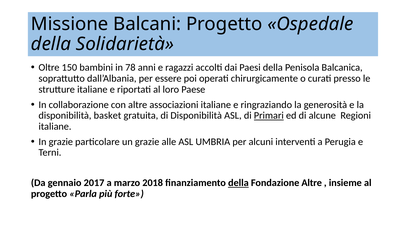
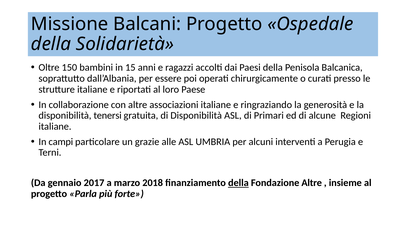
78: 78 -> 15
basket: basket -> tenersi
Primari underline: present -> none
In grazie: grazie -> campi
